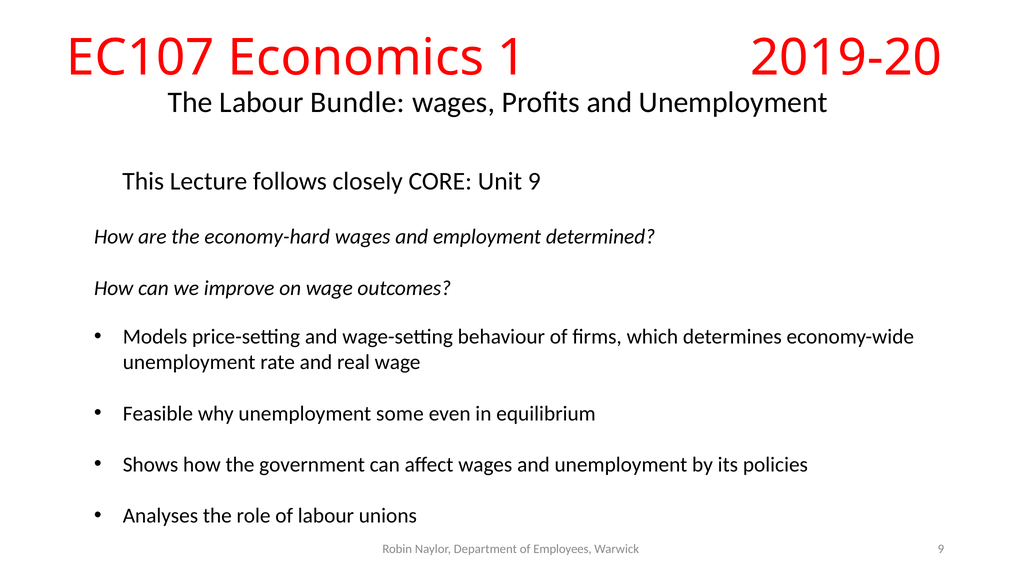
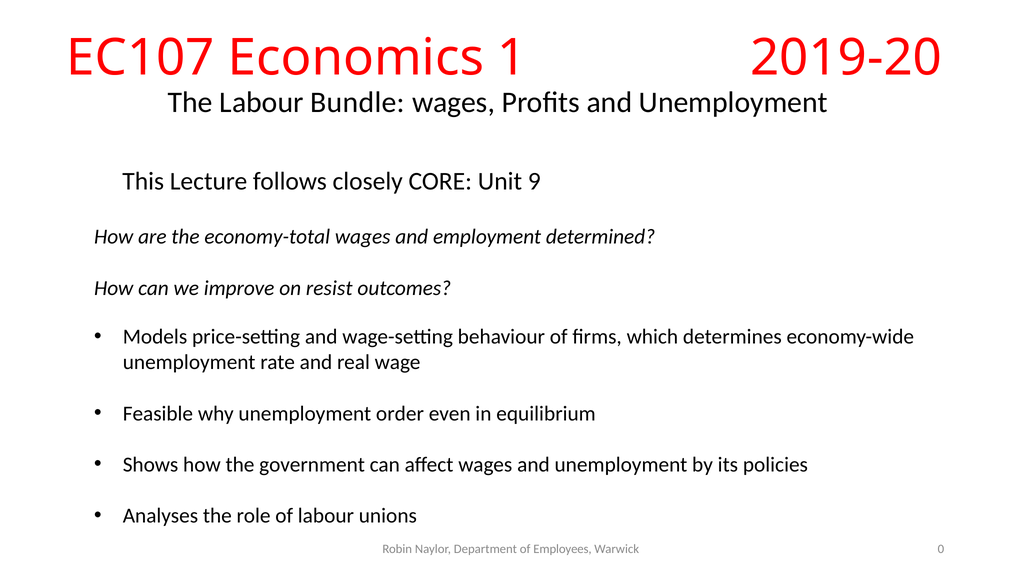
economy-hard: economy-hard -> economy-total
on wage: wage -> resist
some: some -> order
Warwick 9: 9 -> 0
